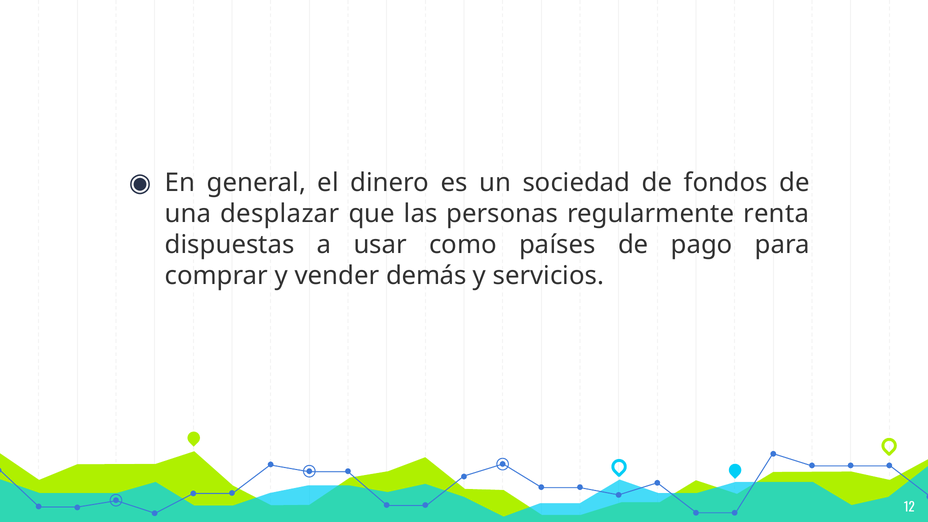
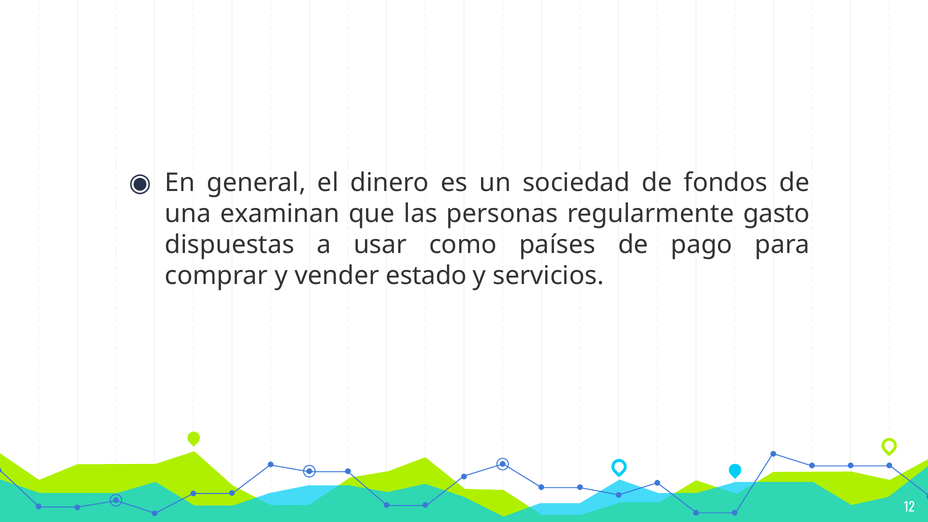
desplazar: desplazar -> examinan
renta: renta -> gasto
demás: demás -> estado
